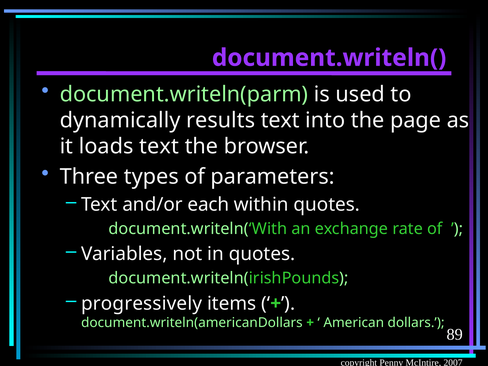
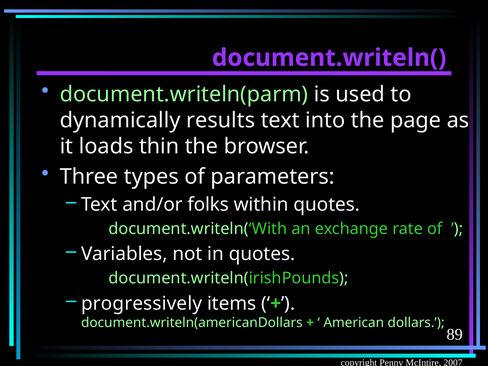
loads text: text -> thin
each: each -> folks
